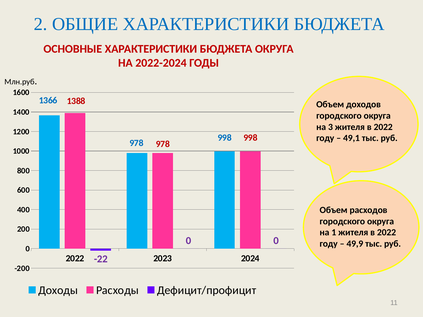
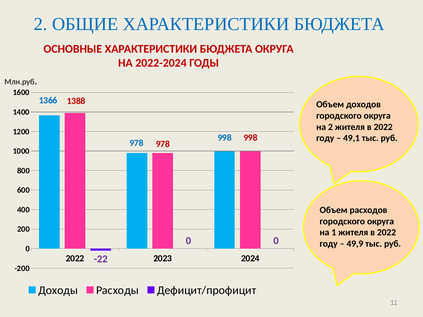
на 3: 3 -> 2
